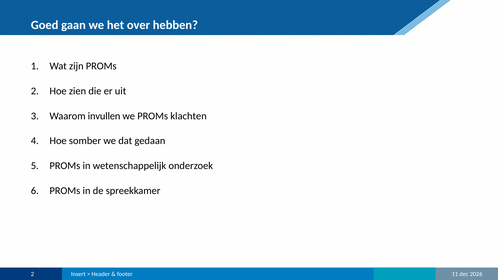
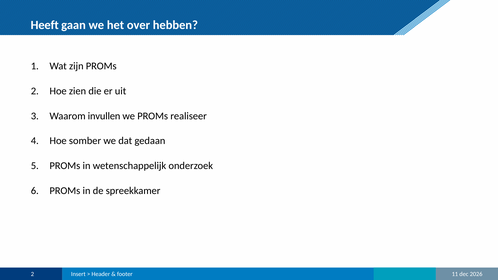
Goed: Goed -> Heeft
klachten: klachten -> realiseer
